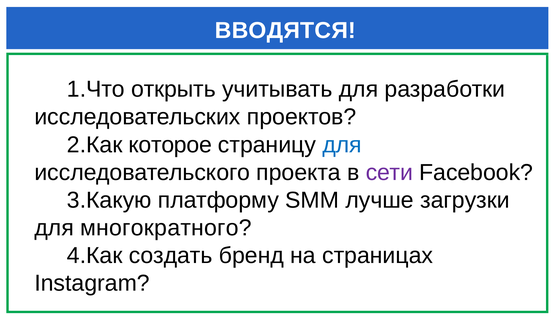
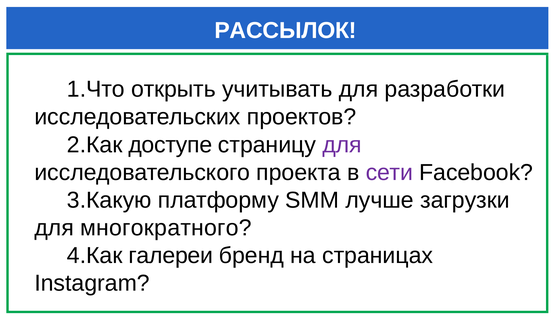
ВВОДЯТСЯ: ВВОДЯТСЯ -> РАССЫЛОК
которое: которое -> доступе
для at (342, 145) colour: blue -> purple
создать: создать -> галереи
